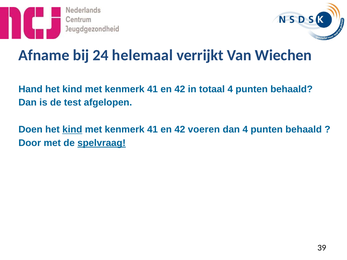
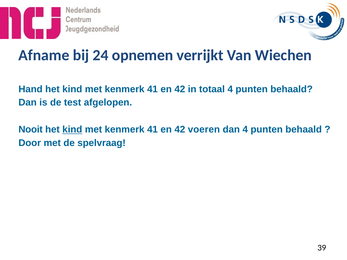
helemaal: helemaal -> opnemen
Doen: Doen -> Nooit
spelvraag underline: present -> none
